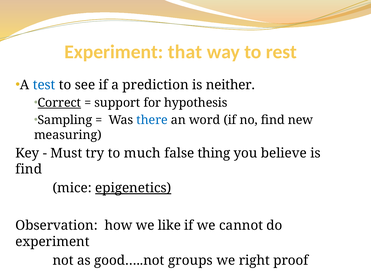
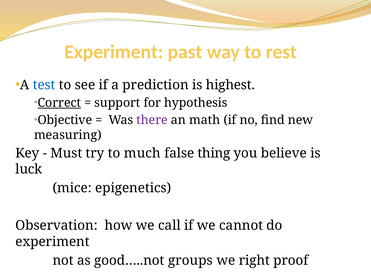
that: that -> past
neither: neither -> highest
Sampling: Sampling -> Objective
there colour: blue -> purple
word: word -> math
find at (29, 169): find -> luck
epigenetics underline: present -> none
like: like -> call
